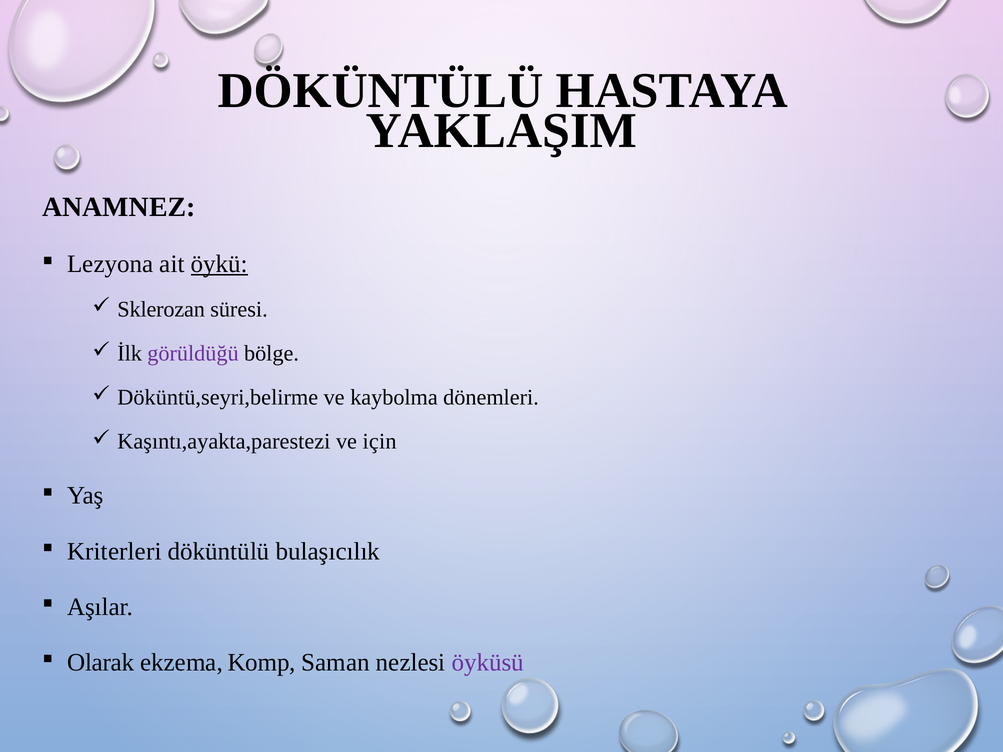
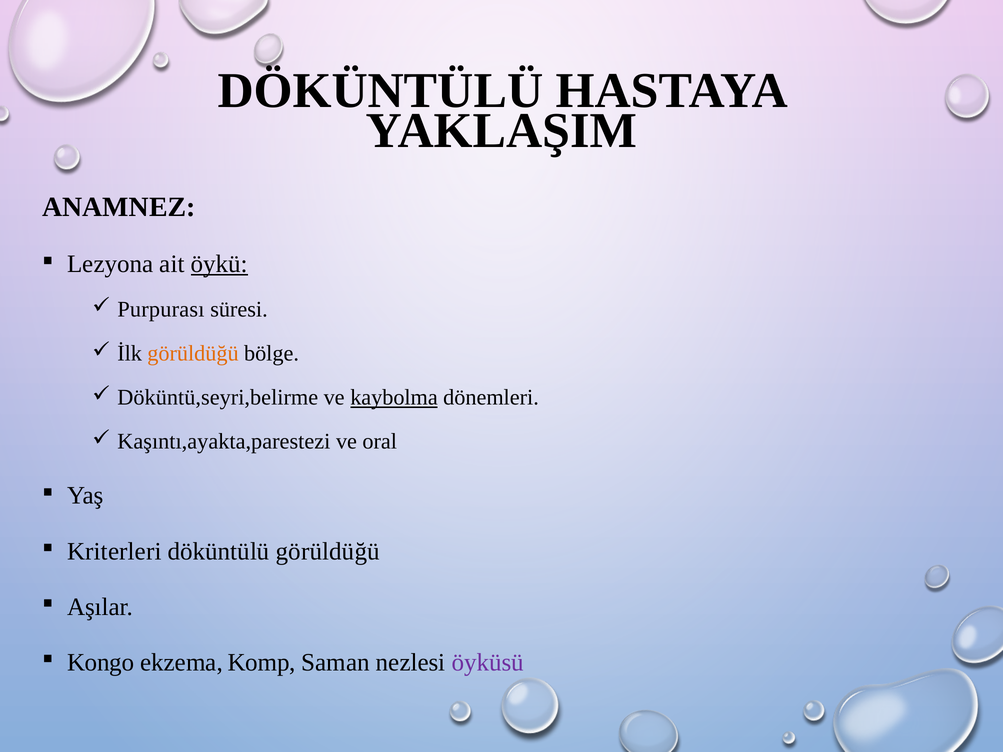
Sklerozan: Sklerozan -> Purpurası
görüldüğü at (193, 354) colour: purple -> orange
kaybolma underline: none -> present
için: için -> oral
döküntülü bulaşıcılık: bulaşıcılık -> görüldüğü
Olarak: Olarak -> Kongo
